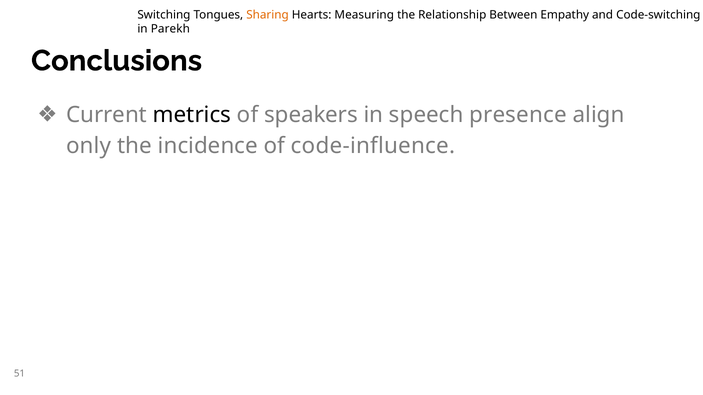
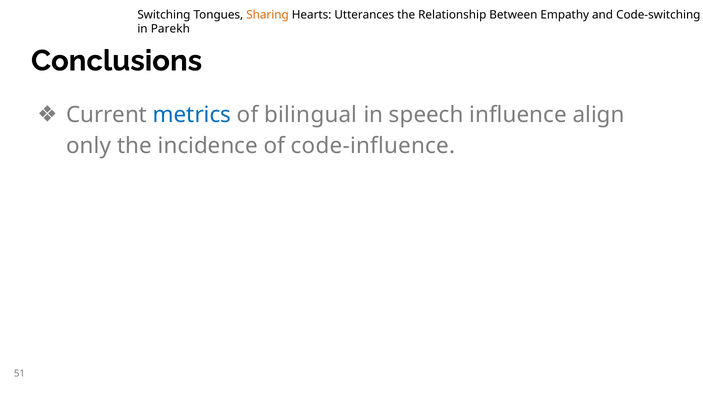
Measuring: Measuring -> Utterances
metrics colour: black -> blue
speakers: speakers -> bilingual
presence: presence -> influence
